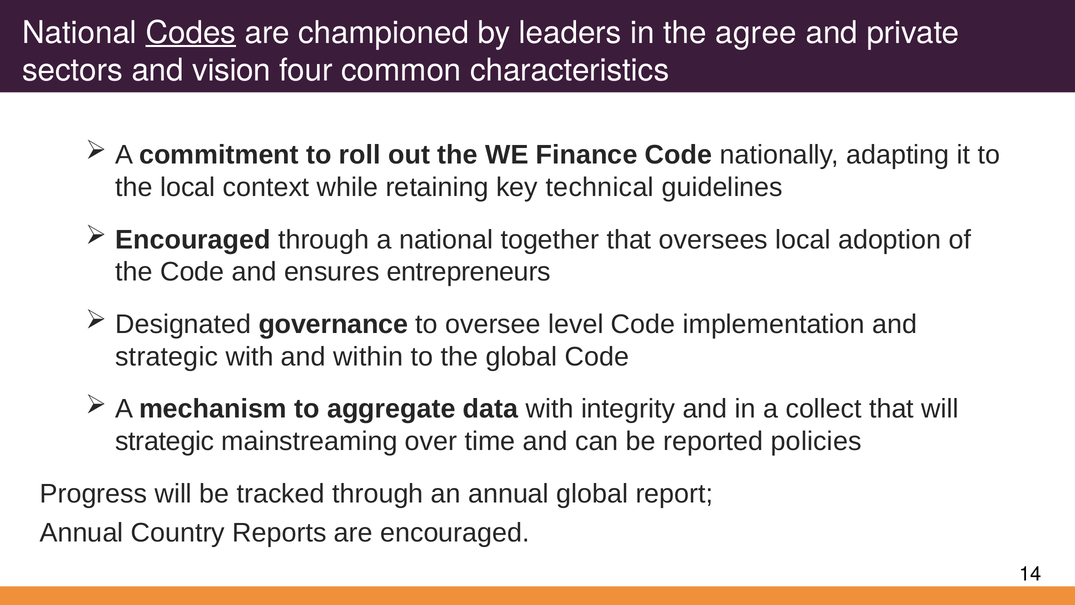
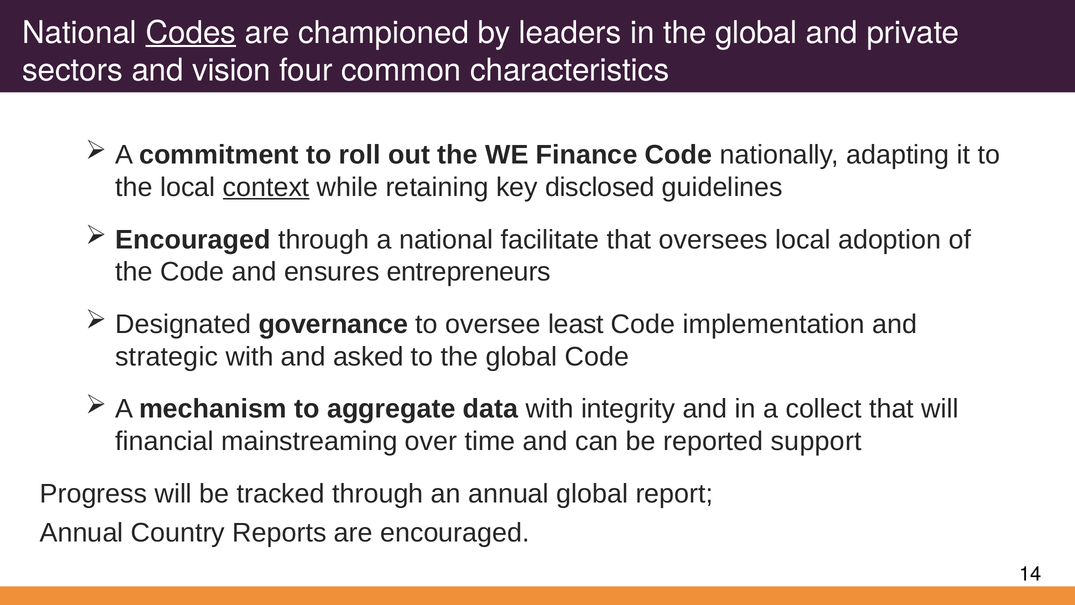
in the agree: agree -> global
context underline: none -> present
technical: technical -> disclosed
together: together -> facilitate
level: level -> least
within: within -> asked
strategic at (165, 441): strategic -> financial
policies: policies -> support
